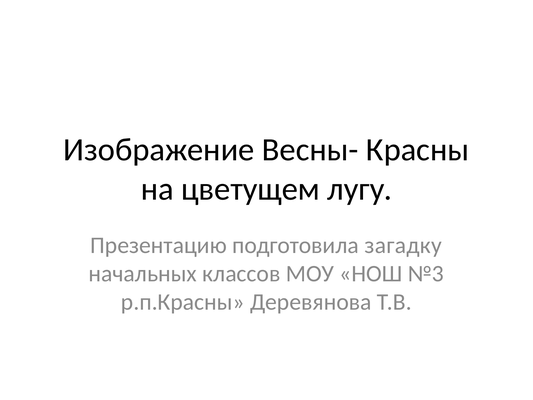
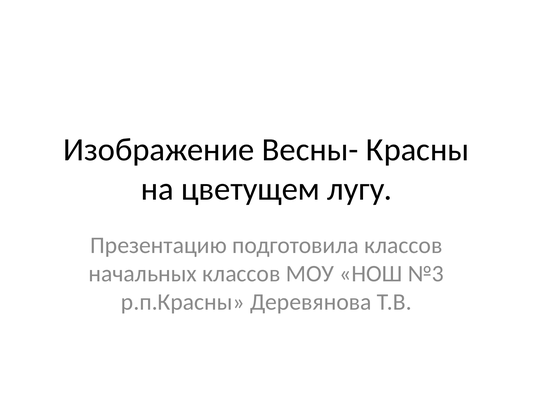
подготовила загадку: загадку -> классов
